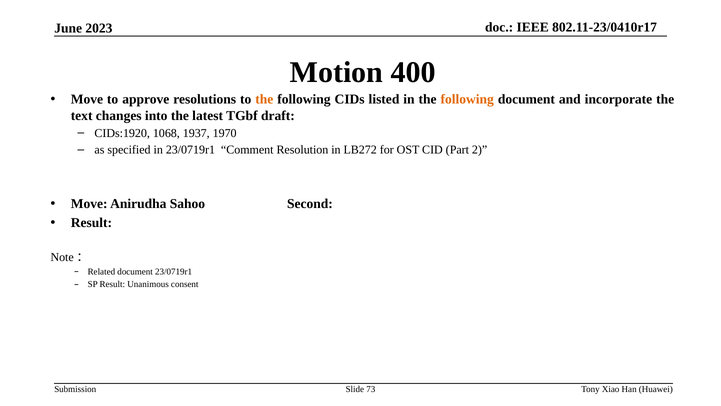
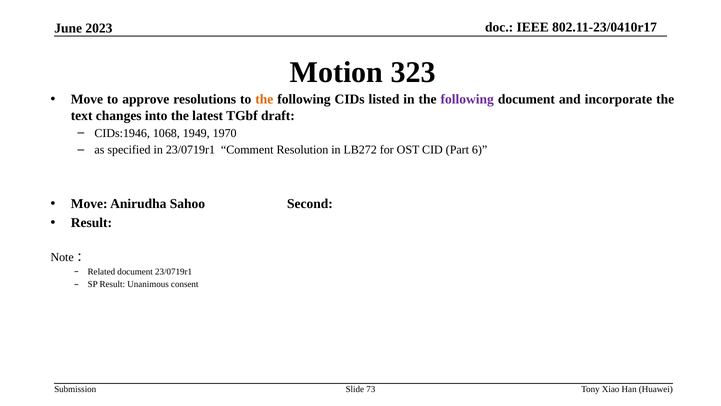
400: 400 -> 323
following at (467, 99) colour: orange -> purple
CIDs:1920: CIDs:1920 -> CIDs:1946
1937: 1937 -> 1949
2: 2 -> 6
